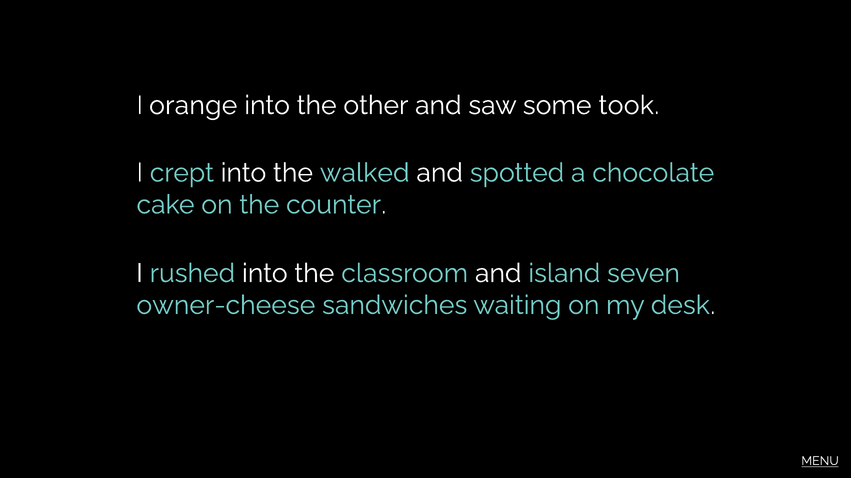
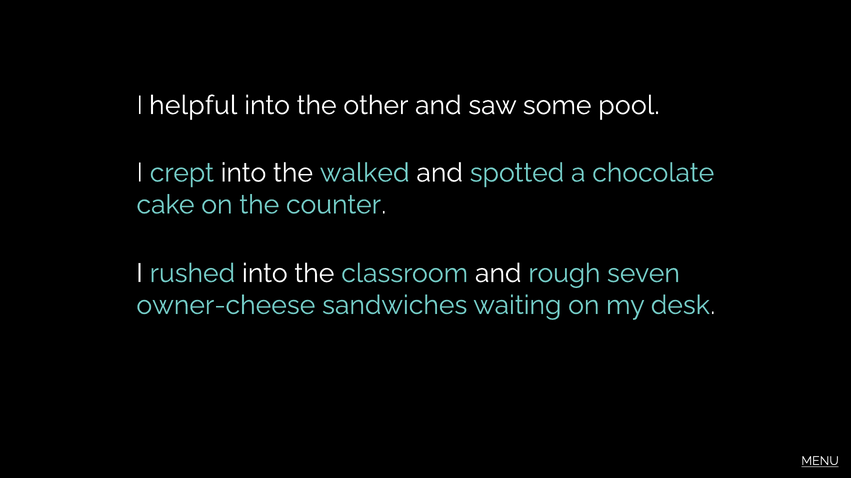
orange: orange -> helpful
took: took -> pool
island: island -> rough
